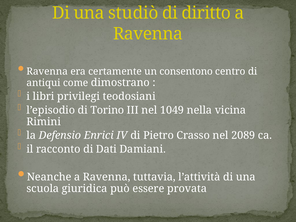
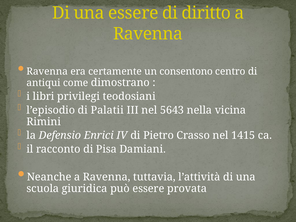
una studiò: studiò -> essere
Torino: Torino -> Palatii
1049: 1049 -> 5643
2089: 2089 -> 1415
Dati: Dati -> Pisa
